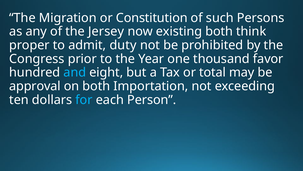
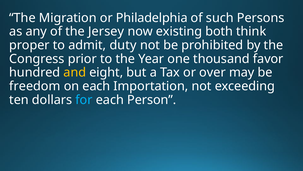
Constitution: Constitution -> Philadelphia
and colour: light blue -> yellow
total: total -> over
approval: approval -> freedom
on both: both -> each
